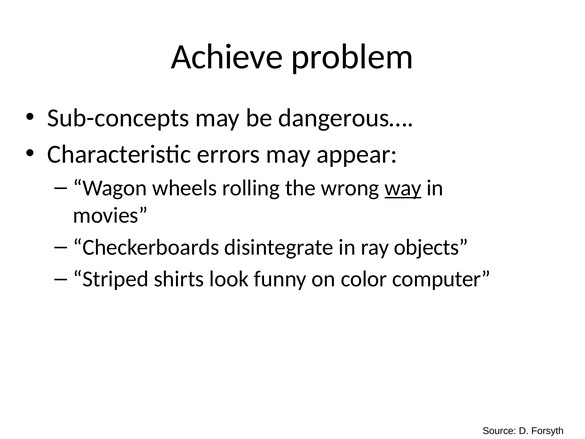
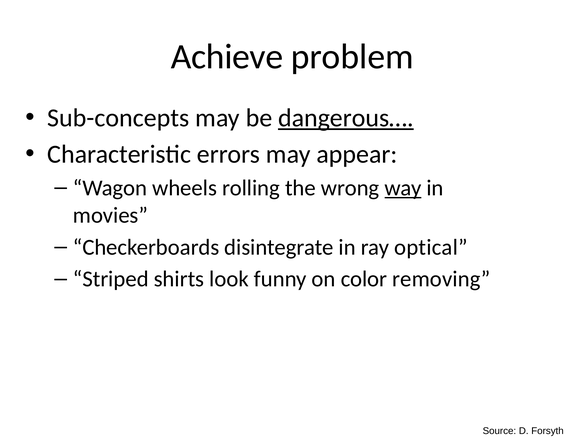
dangerous… underline: none -> present
objects: objects -> optical
computer: computer -> removing
